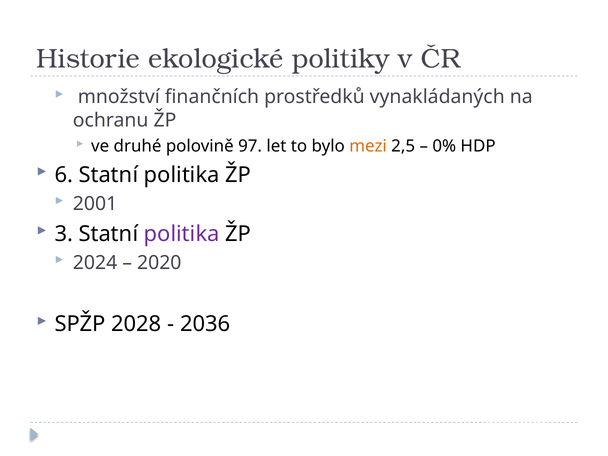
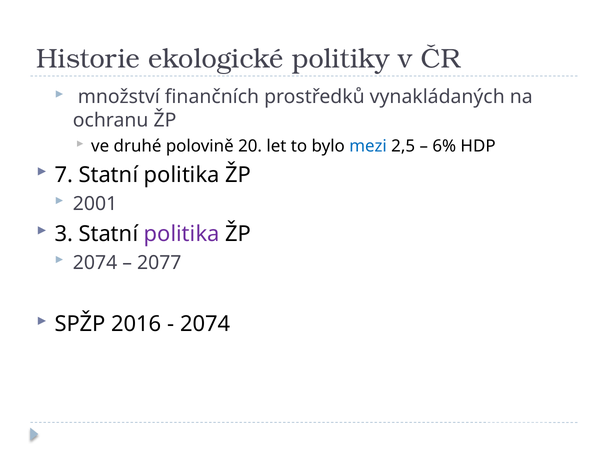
97: 97 -> 20
mezi colour: orange -> blue
0%: 0% -> 6%
6: 6 -> 7
2024 at (95, 263): 2024 -> 2074
2020: 2020 -> 2077
2028: 2028 -> 2016
2036 at (205, 324): 2036 -> 2074
